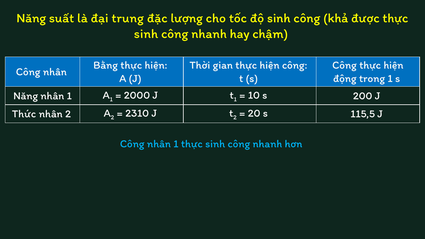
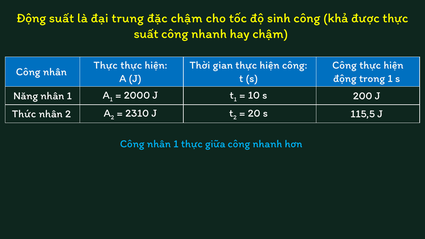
Năng at (31, 18): Năng -> Động
đặc lượng: lượng -> chậm
sinh at (146, 34): sinh -> suất
Bằng at (106, 65): Bằng -> Thực
1 thực sinh: sinh -> giữa
